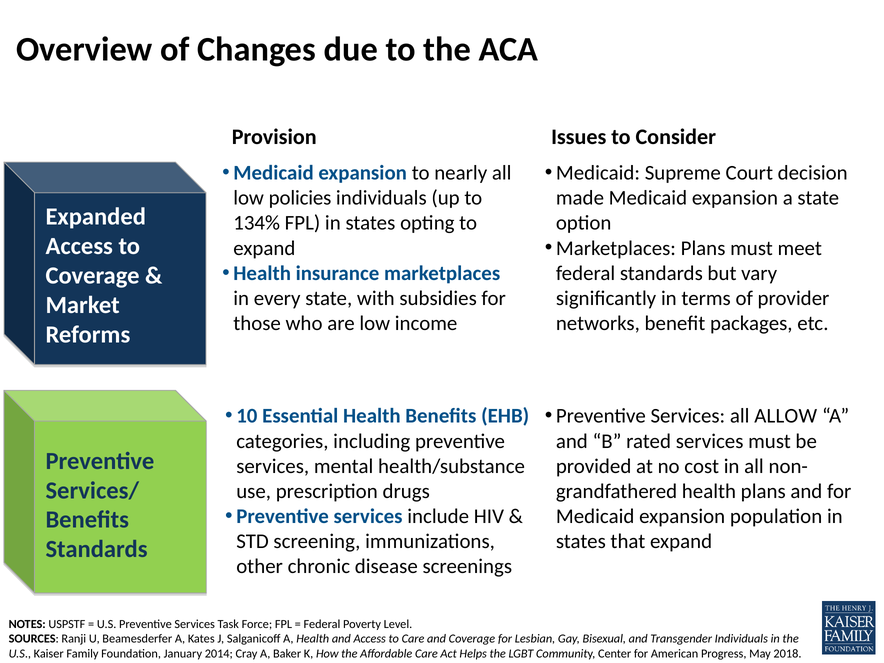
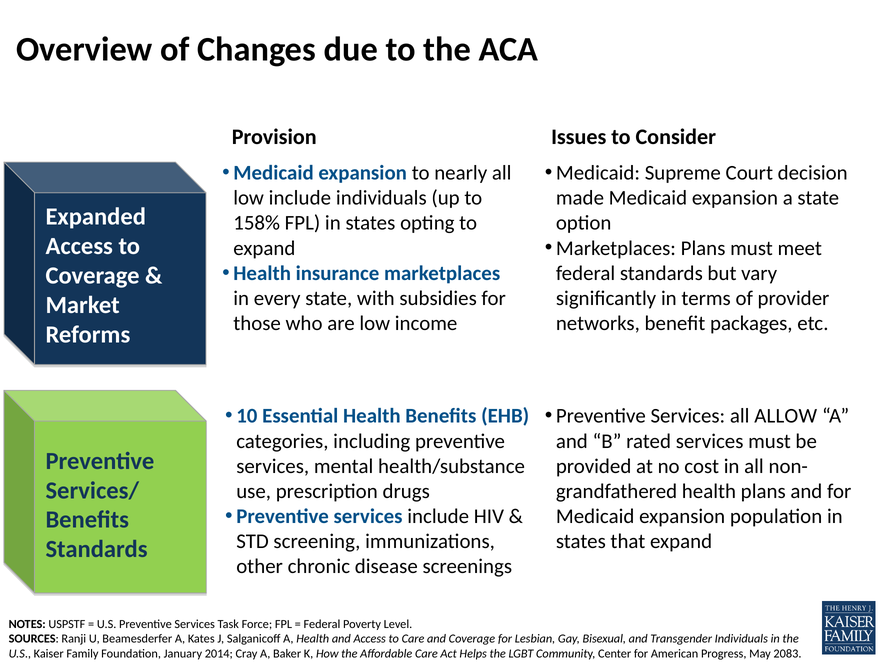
low policies: policies -> include
134%: 134% -> 158%
2018: 2018 -> 2083
